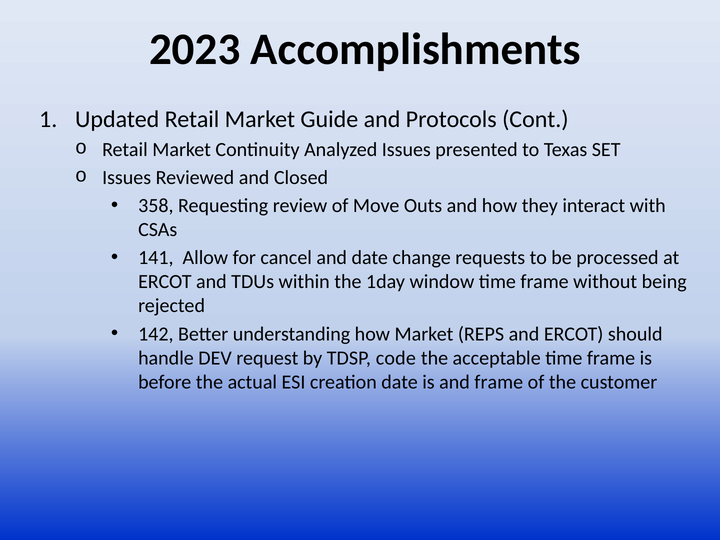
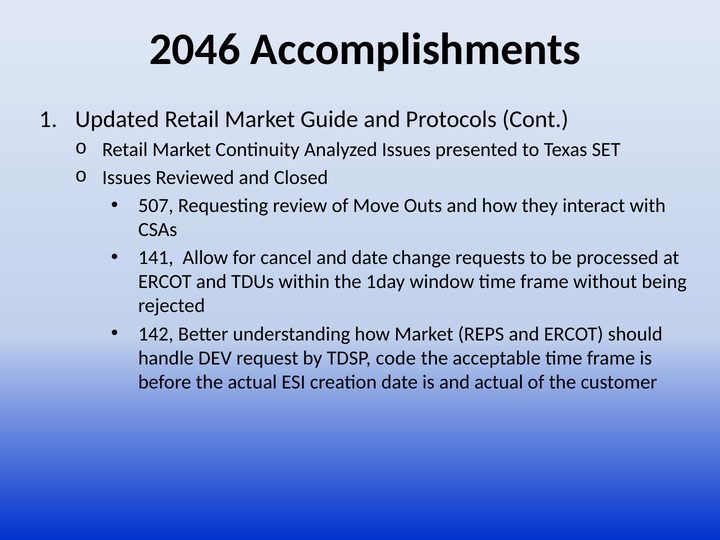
2023: 2023 -> 2046
358: 358 -> 507
and frame: frame -> actual
